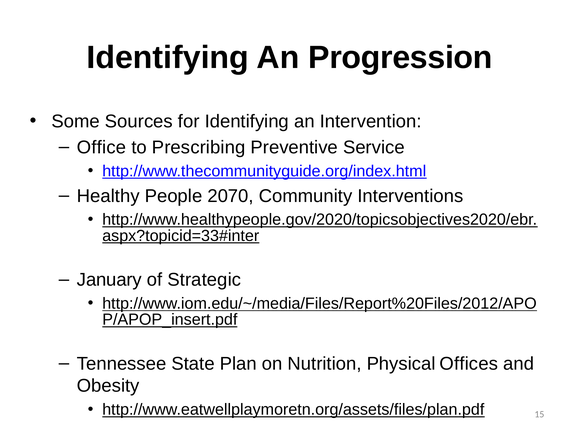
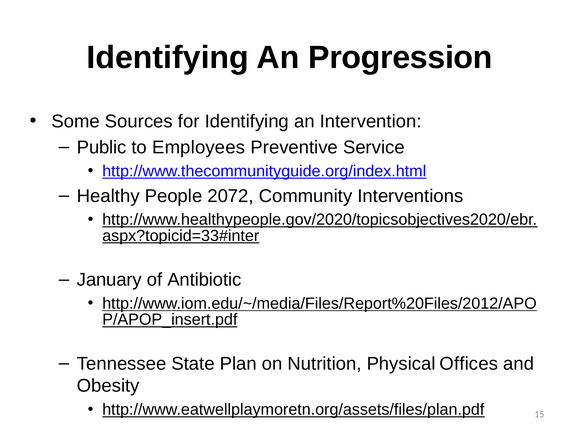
Office: Office -> Public
Prescribing: Prescribing -> Employees
2070: 2070 -> 2072
Strategic: Strategic -> Antibiotic
